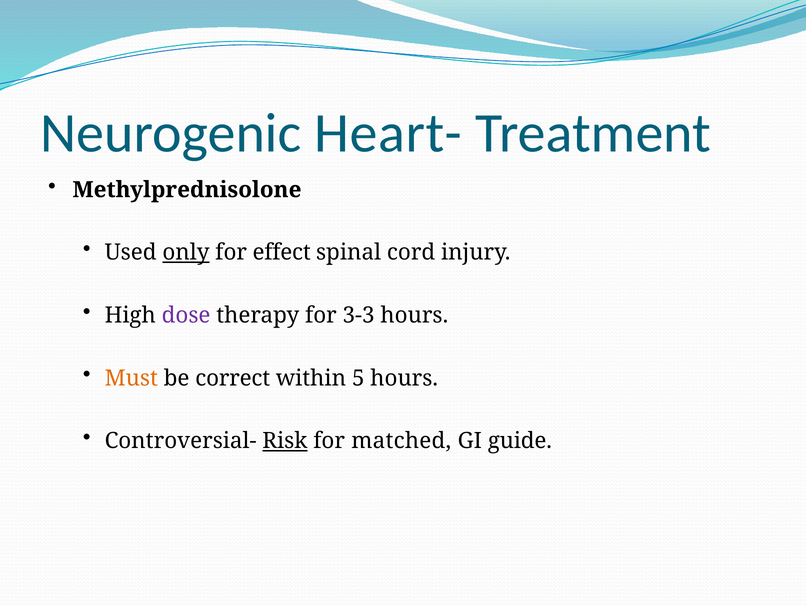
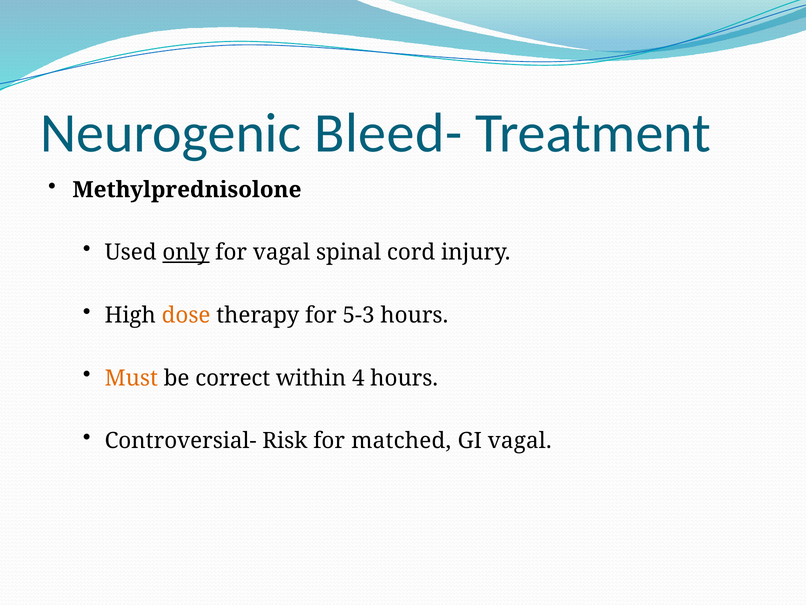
Heart-: Heart- -> Bleed-
for effect: effect -> vagal
dose colour: purple -> orange
3-3: 3-3 -> 5-3
5: 5 -> 4
Risk underline: present -> none
GI guide: guide -> vagal
